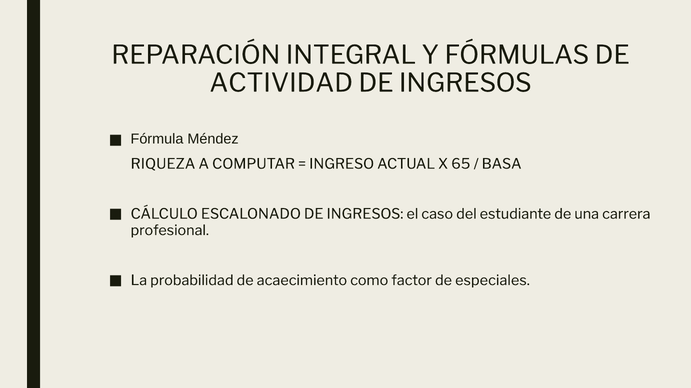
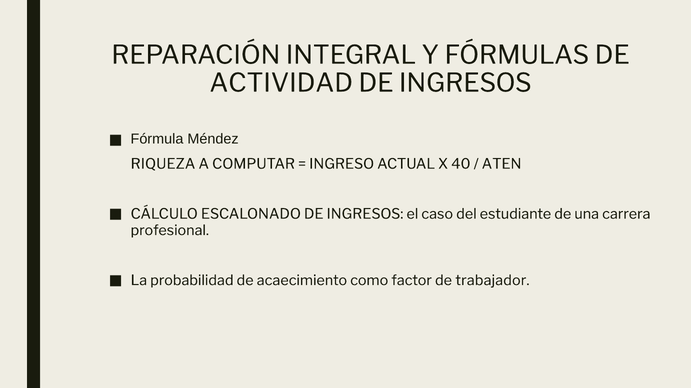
65: 65 -> 40
BASA: BASA -> ATEN
especiales: especiales -> trabajador
